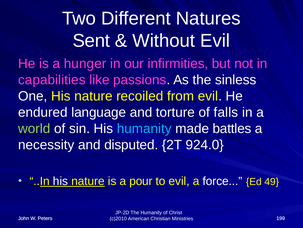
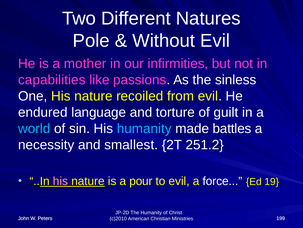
Sent: Sent -> Pole
hunger: hunger -> mother
falls: falls -> guilt
world colour: light green -> light blue
disputed: disputed -> smallest
924.0: 924.0 -> 251.2
his at (61, 181) colour: white -> pink
49: 49 -> 19
